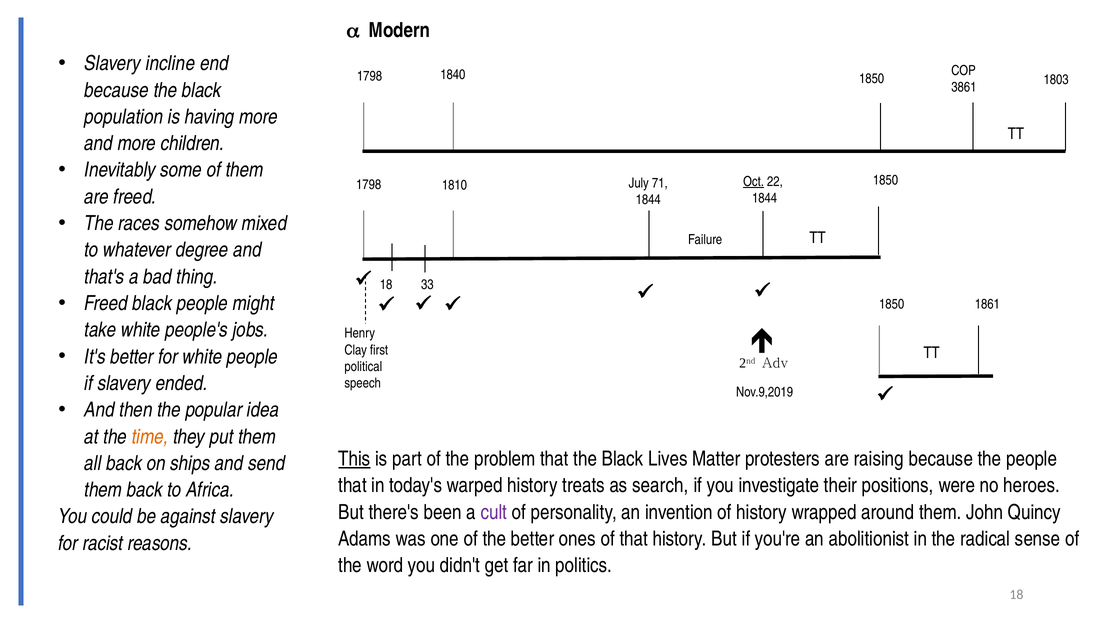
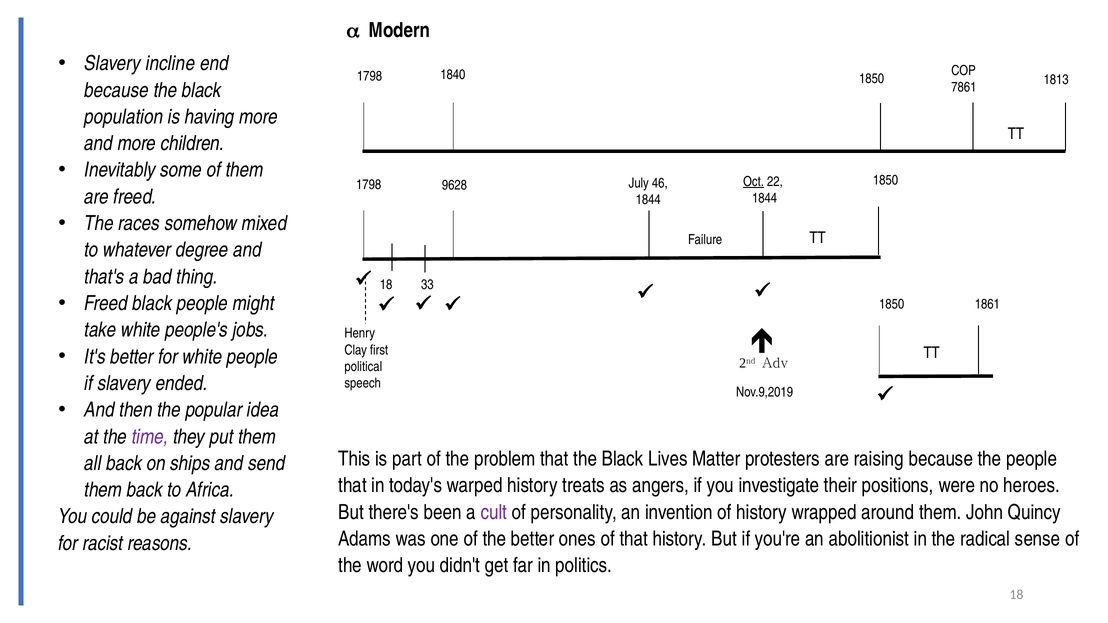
1803: 1803 -> 1813
3861: 3861 -> 7861
1810: 1810 -> 9628
71: 71 -> 46
time colour: orange -> purple
This underline: present -> none
search: search -> angers
